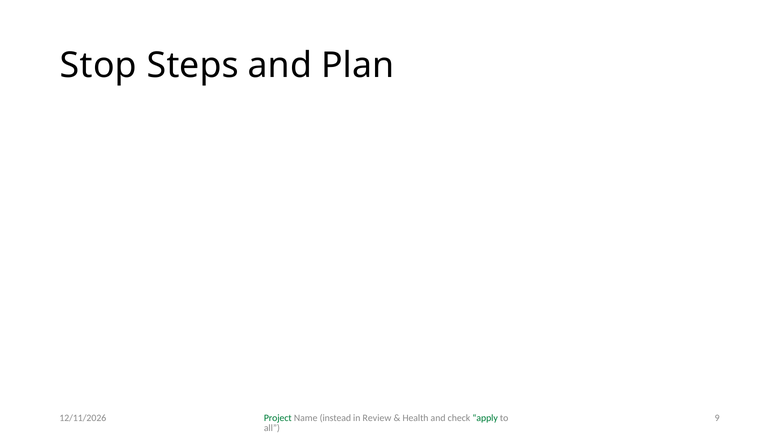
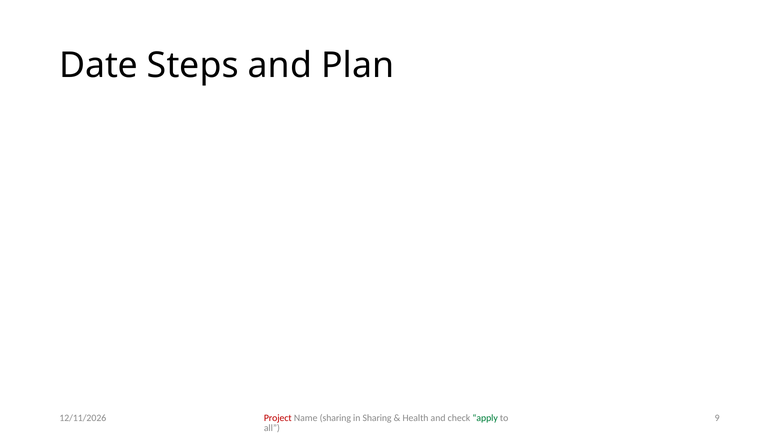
Stop: Stop -> Date
Project colour: green -> red
Name instead: instead -> sharing
in Review: Review -> Sharing
